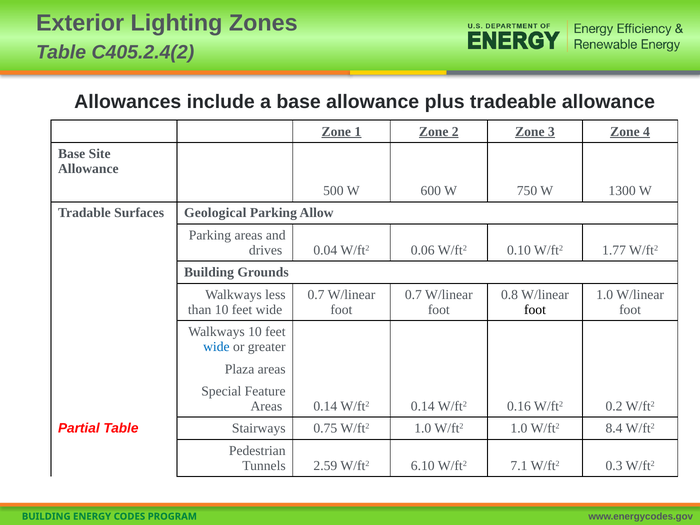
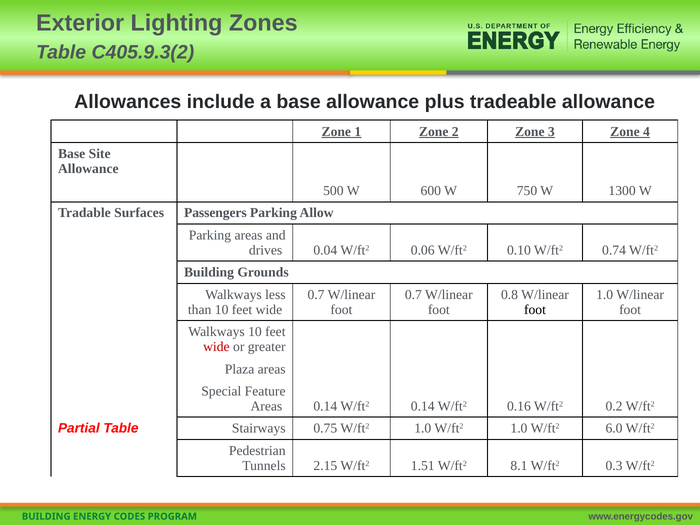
C405.2.4(2: C405.2.4(2 -> C405.9.3(2
Geological: Geological -> Passengers
1.77: 1.77 -> 0.74
wide at (216, 347) colour: blue -> red
8.4: 8.4 -> 6.0
2.59: 2.59 -> 2.15
6.10: 6.10 -> 1.51
7.1: 7.1 -> 8.1
